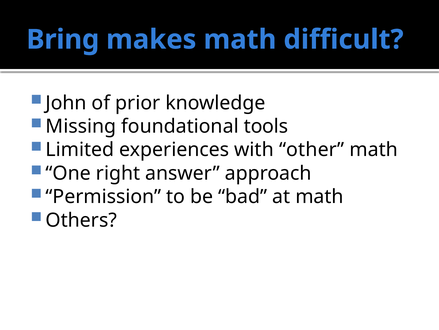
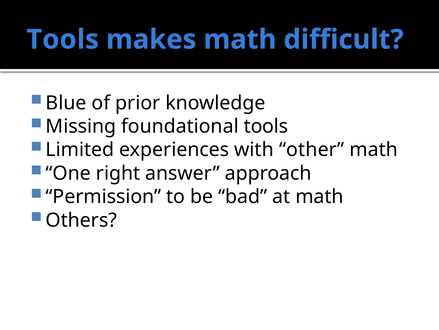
Bring at (63, 39): Bring -> Tools
John: John -> Blue
